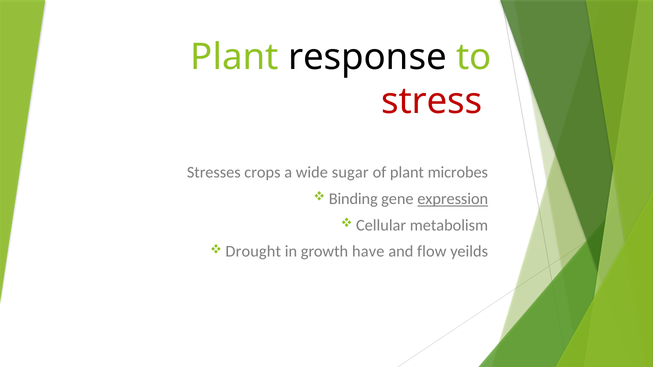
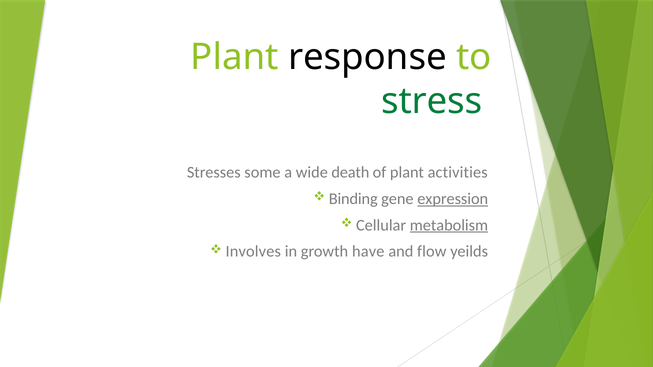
stress colour: red -> green
crops: crops -> some
sugar: sugar -> death
microbes: microbes -> activities
metabolism underline: none -> present
Drought: Drought -> Involves
